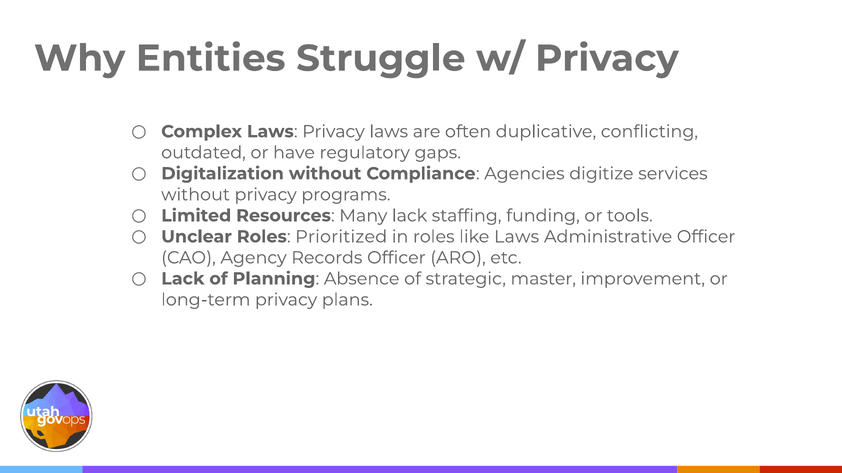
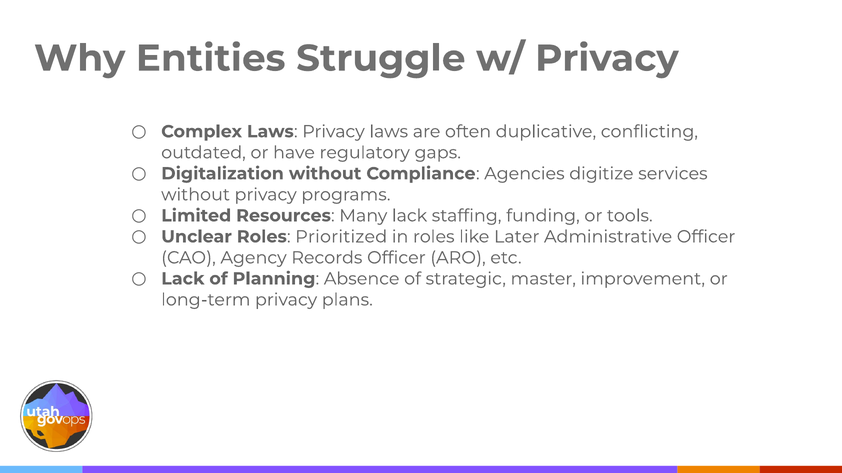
like Laws: Laws -> Later
